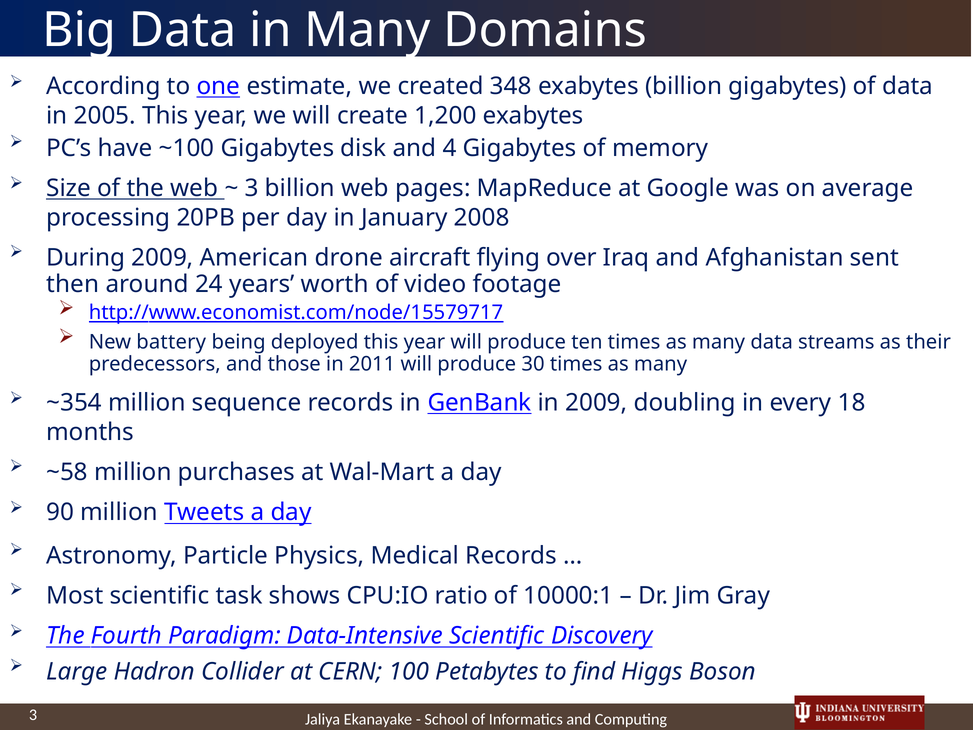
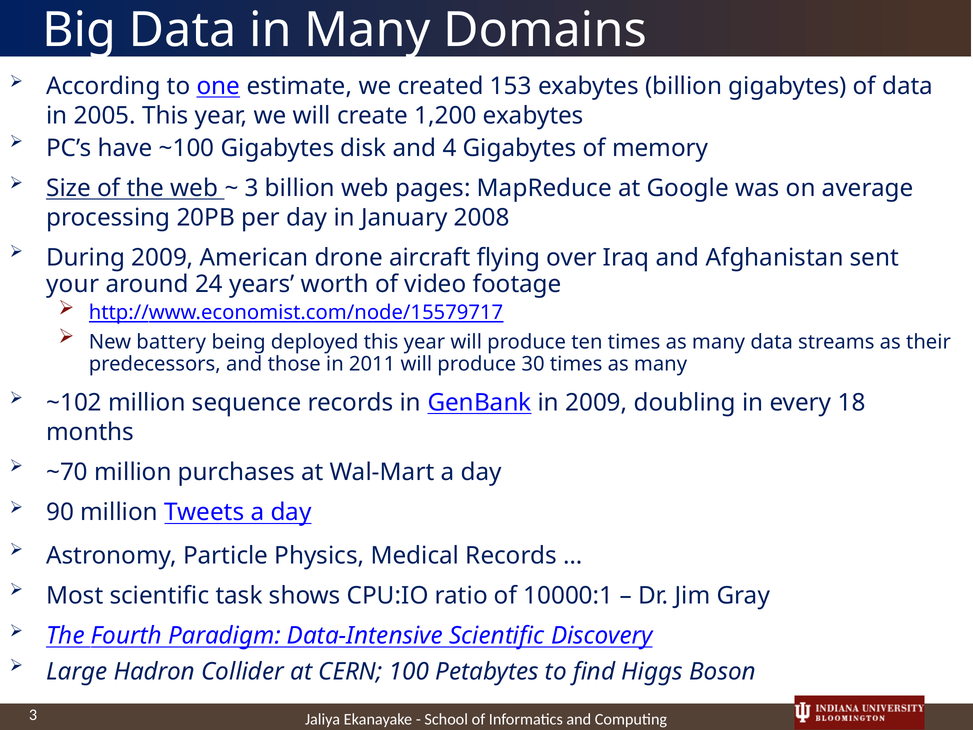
348: 348 -> 153
then: then -> your
~354: ~354 -> ~102
~58: ~58 -> ~70
